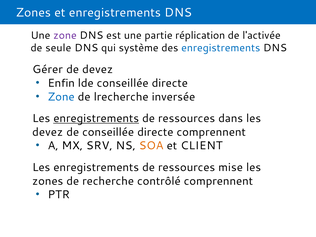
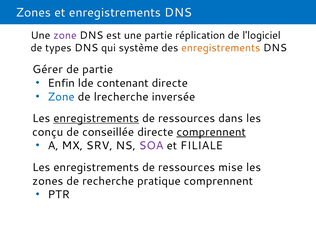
l'activée: l'activée -> l'logiciel
seule: seule -> types
enregistrements at (221, 48) colour: blue -> orange
de devez: devez -> partie
lde conseillée: conseillée -> contenant
devez at (48, 132): devez -> conçu
comprennent at (211, 132) underline: none -> present
SOA colour: orange -> purple
CLIENT: CLIENT -> FILIALE
contrôlé: contrôlé -> pratique
